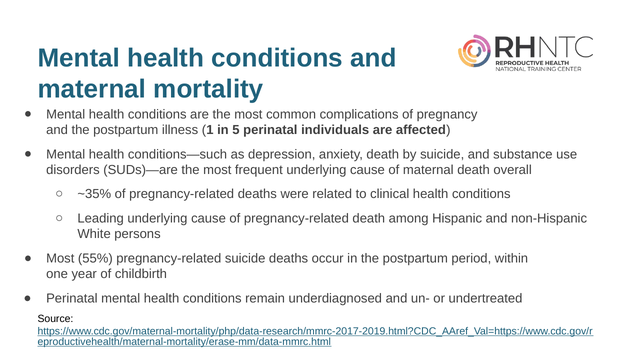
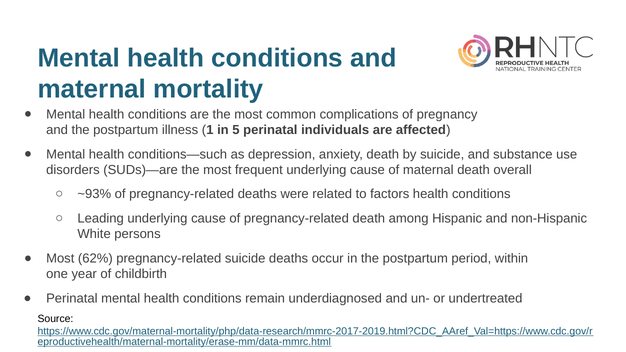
~35%: ~35% -> ~93%
clinical: clinical -> factors
55%: 55% -> 62%
